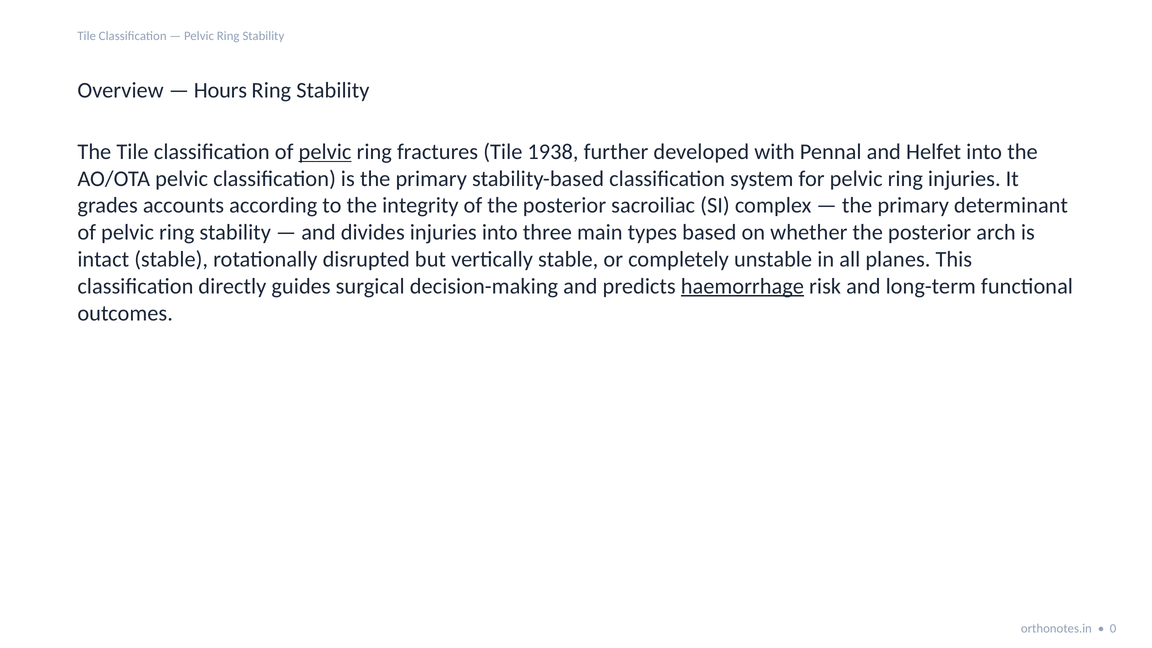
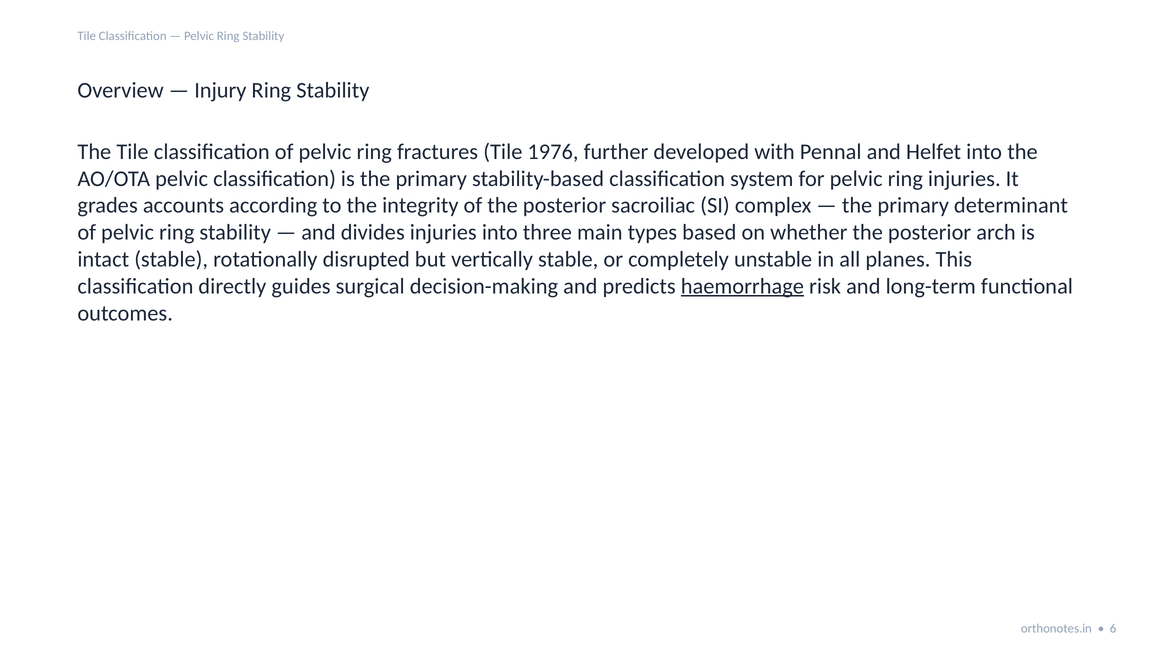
Hours: Hours -> Injury
pelvic at (325, 152) underline: present -> none
1938: 1938 -> 1976
0: 0 -> 6
